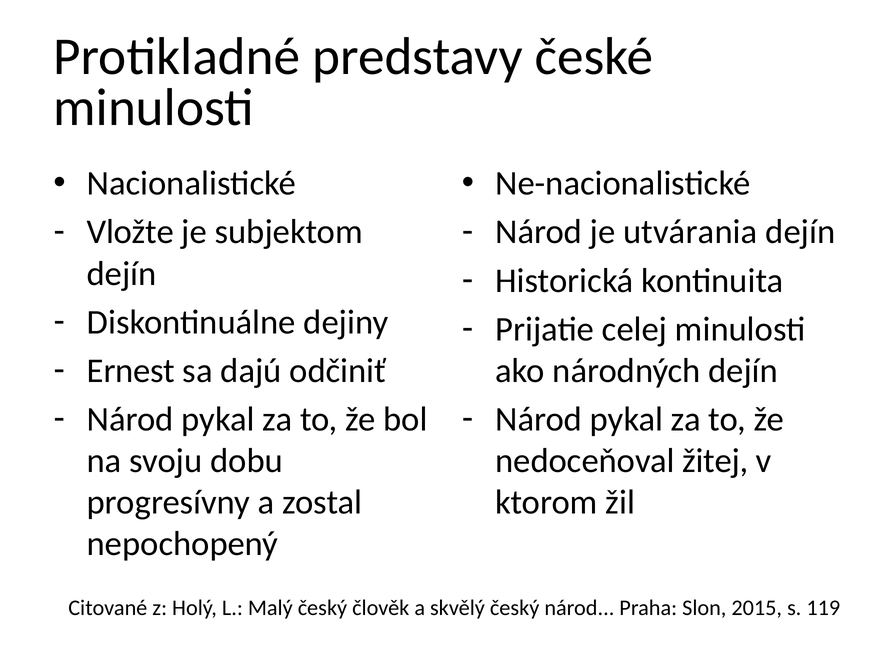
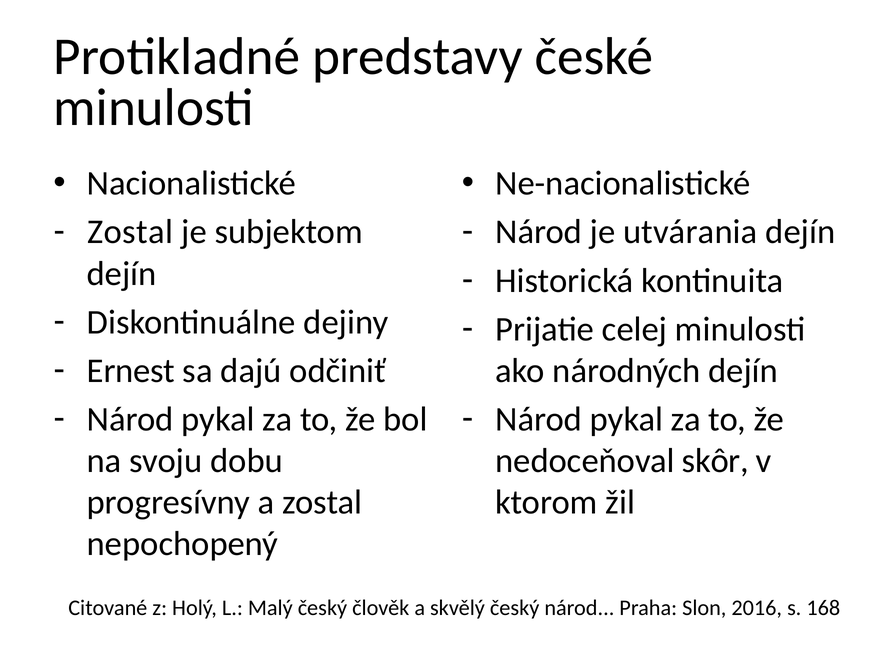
Vložte at (130, 232): Vložte -> Zostal
žitej: žitej -> skôr
2015: 2015 -> 2016
119: 119 -> 168
